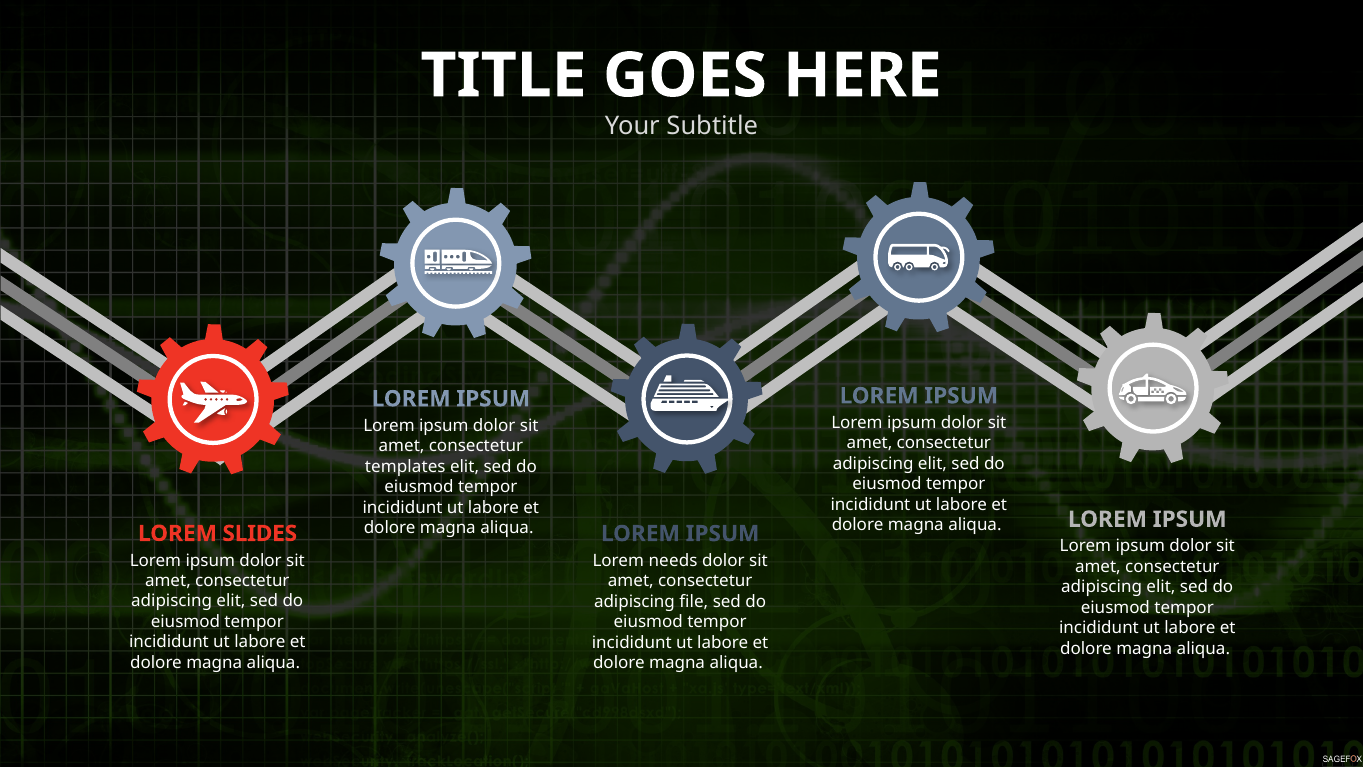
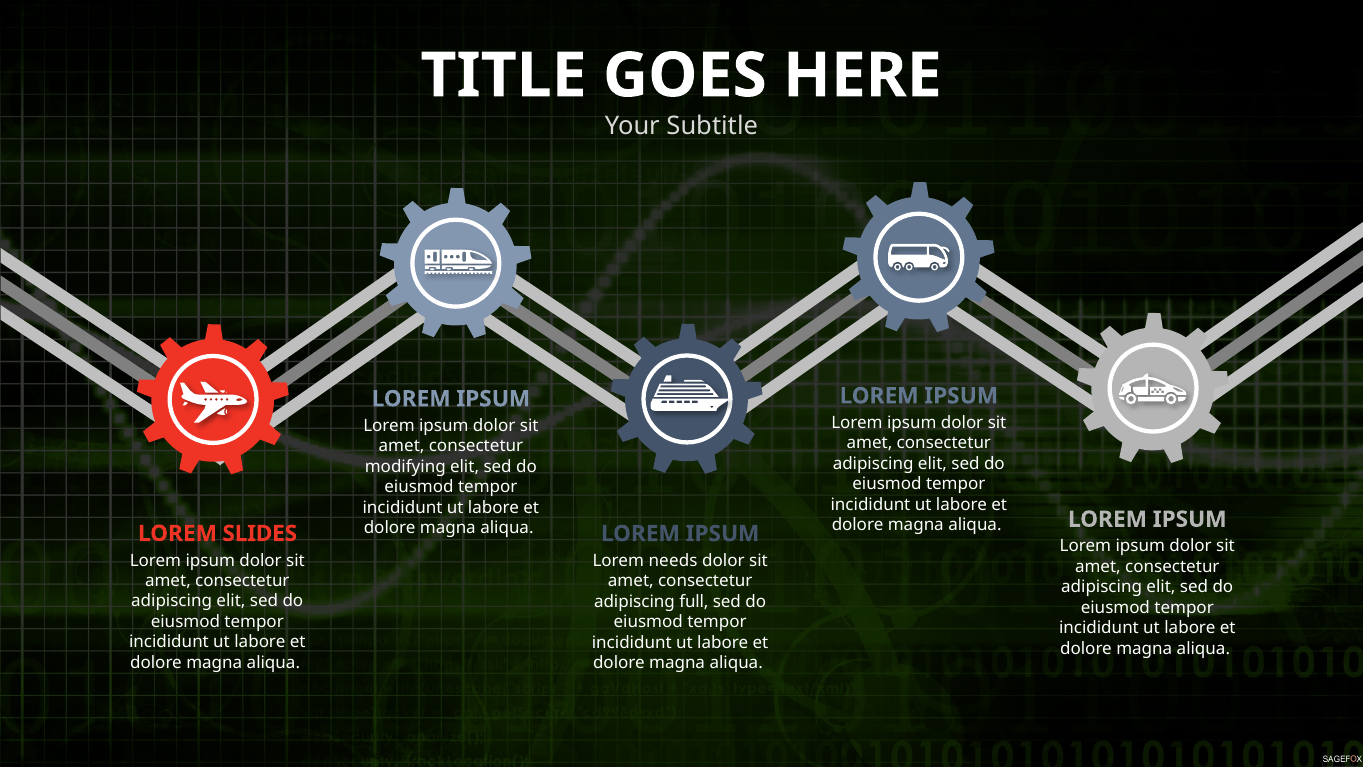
templates: templates -> modifying
file: file -> full
